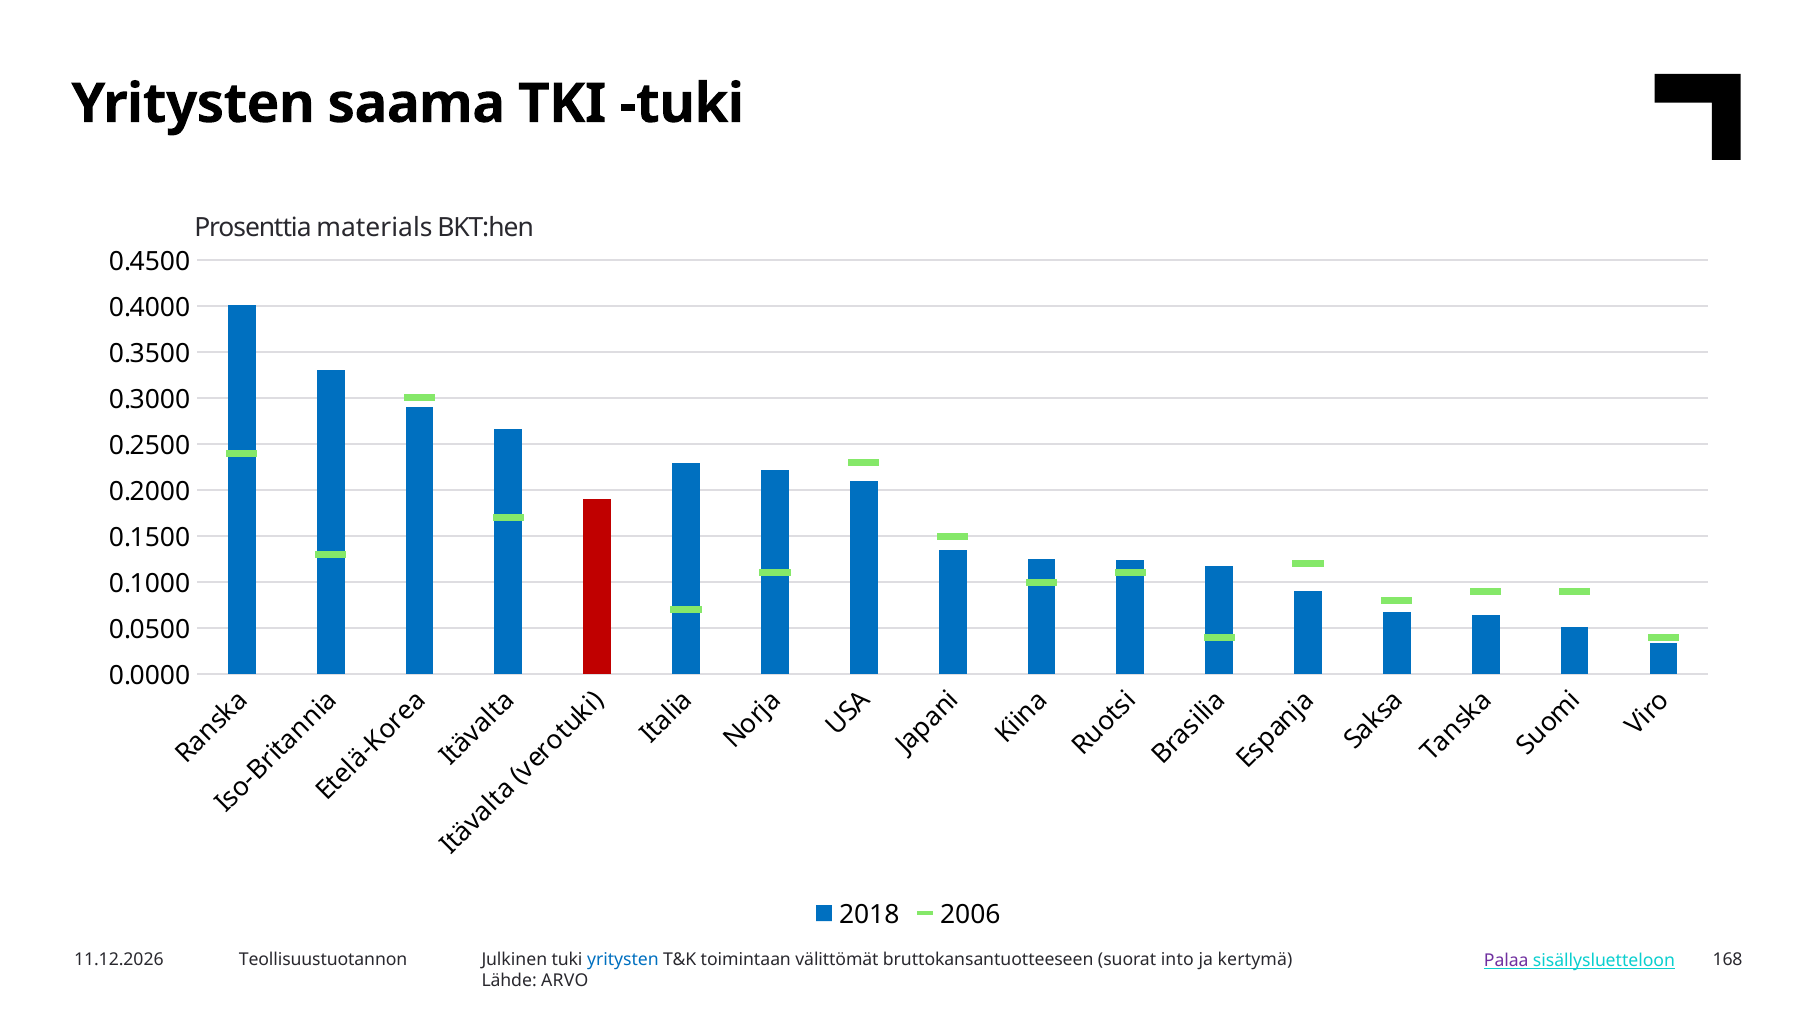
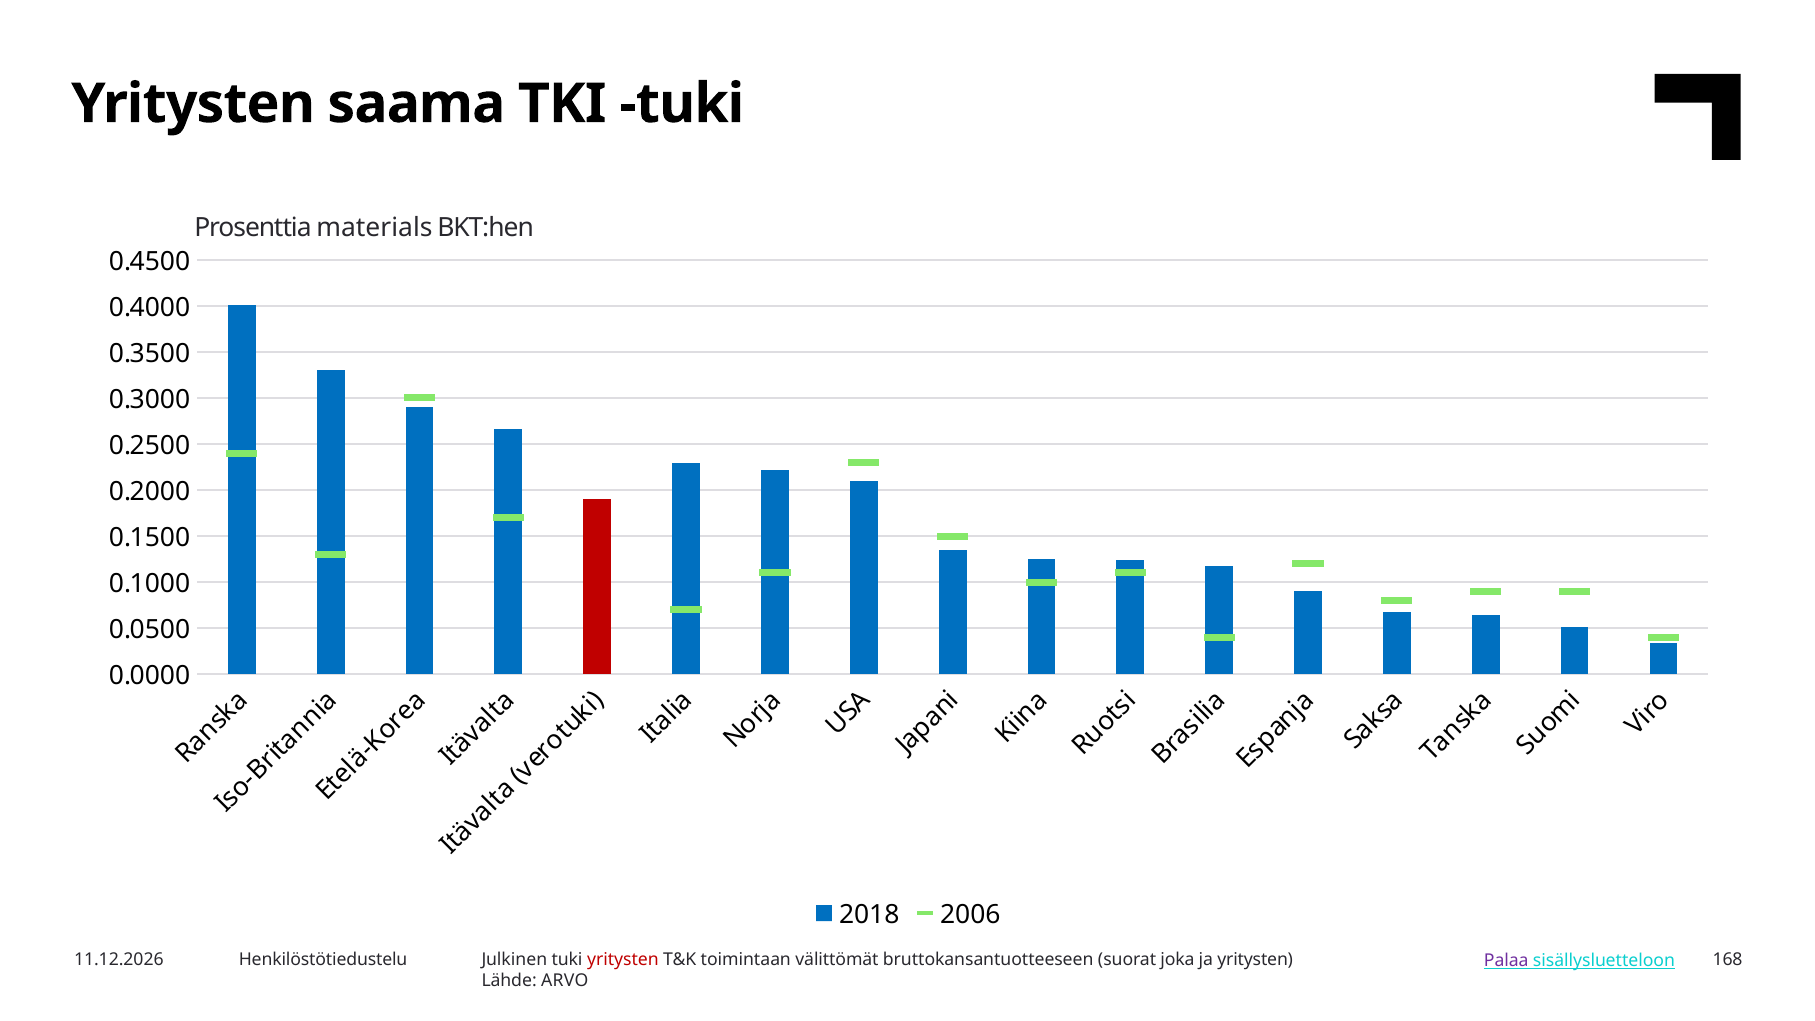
Teollisuustuotannon: Teollisuustuotannon -> Henkilöstötiedustelu
yritysten at (623, 959) colour: blue -> red
into: into -> joka
ja kertymä: kertymä -> yritysten
